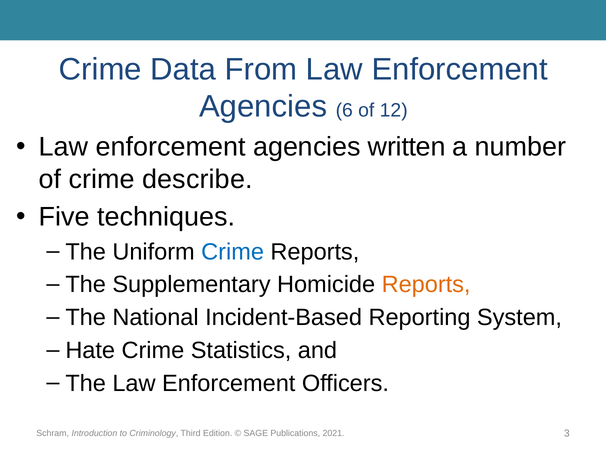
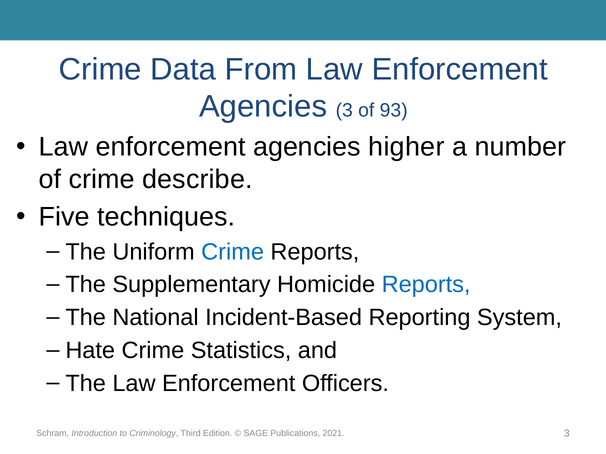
Agencies 6: 6 -> 3
12: 12 -> 93
written: written -> higher
Reports at (426, 285) colour: orange -> blue
